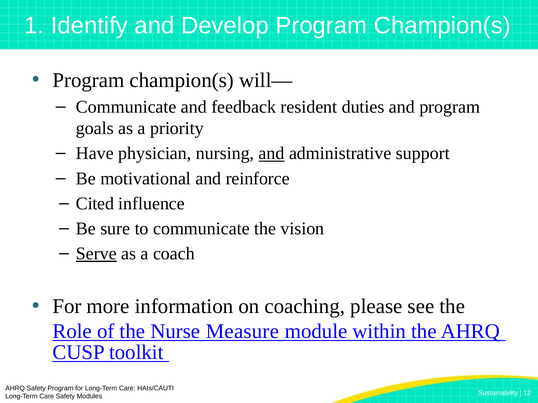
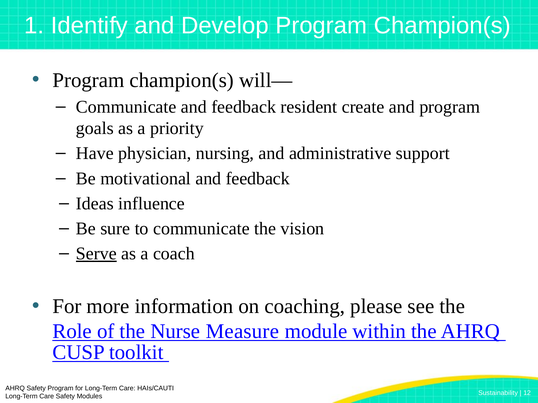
duties: duties -> create
and at (272, 154) underline: present -> none
motivational and reinforce: reinforce -> feedback
Cited: Cited -> Ideas
